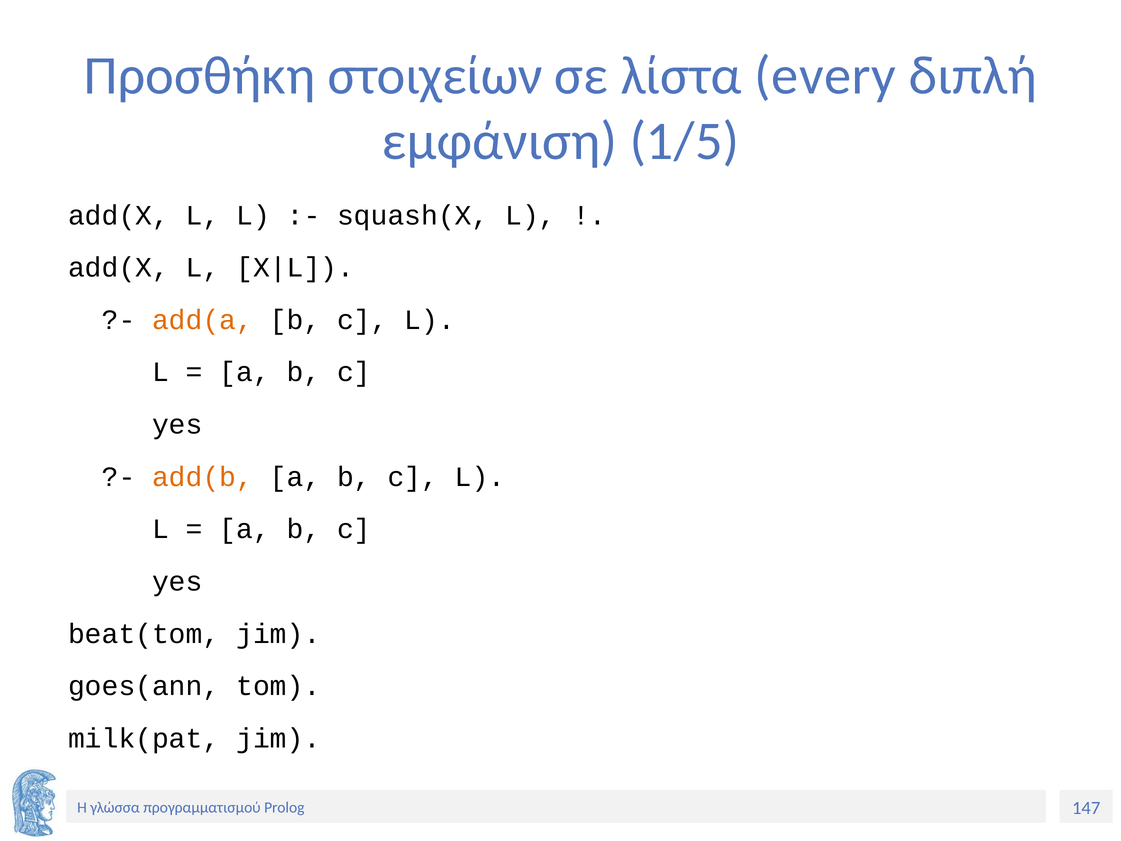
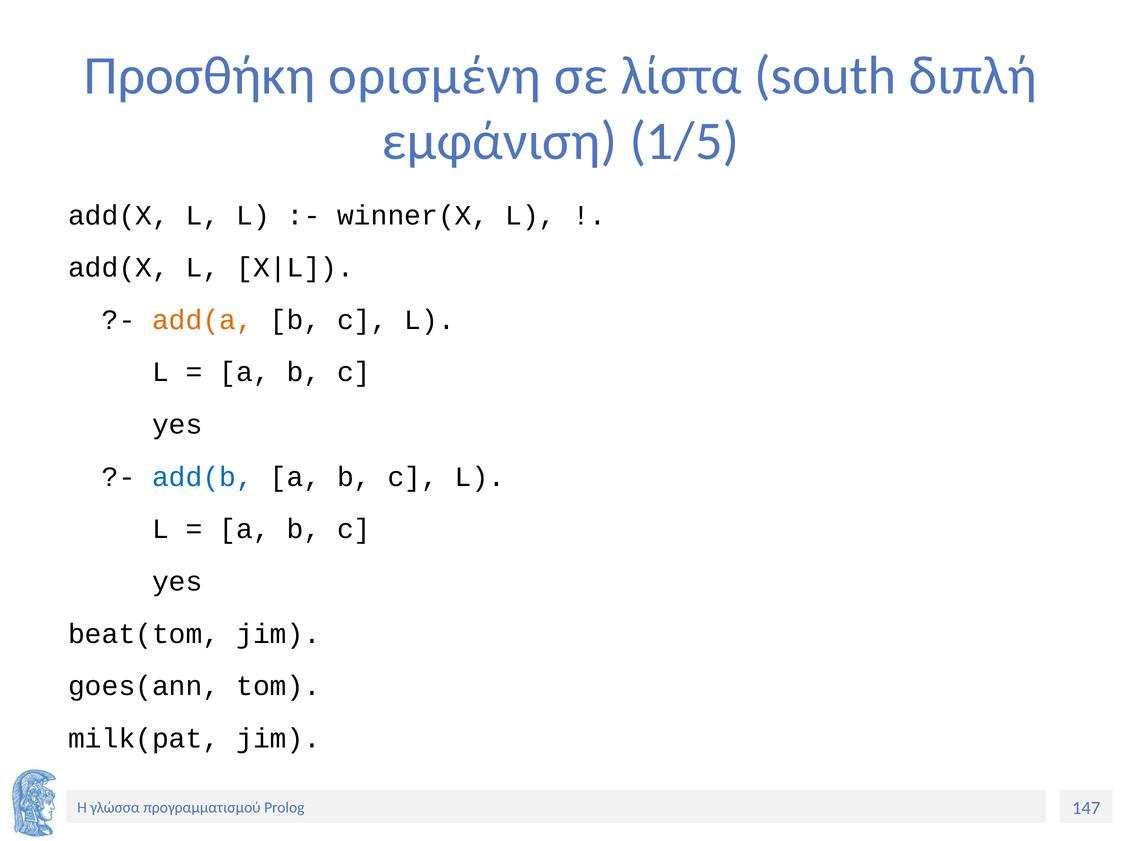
στοιχείων: στοιχείων -> ορισμένη
every: every -> south
squash(X: squash(X -> winner(X
add(b colour: orange -> blue
